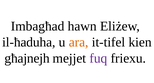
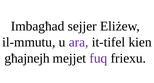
hawn: hawn -> sejjer
il-ħaduha: il-ħaduha -> il-mmutu
ara colour: orange -> purple
